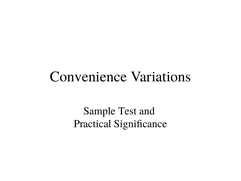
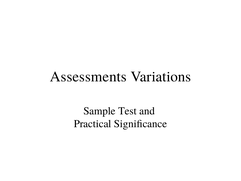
Convenience: Convenience -> Assessments
